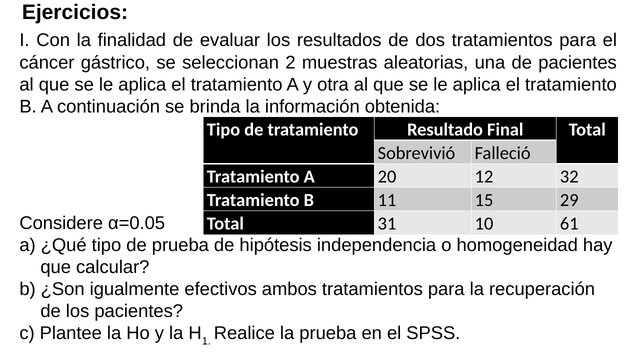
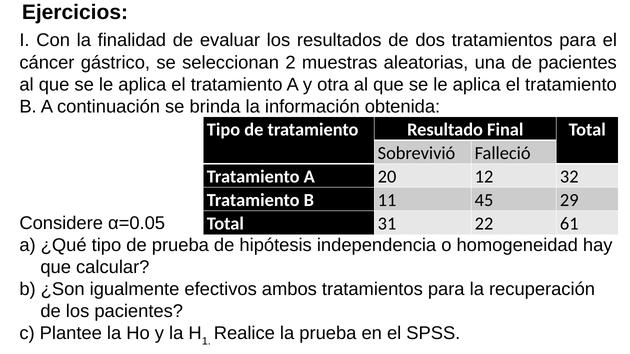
15: 15 -> 45
10: 10 -> 22
